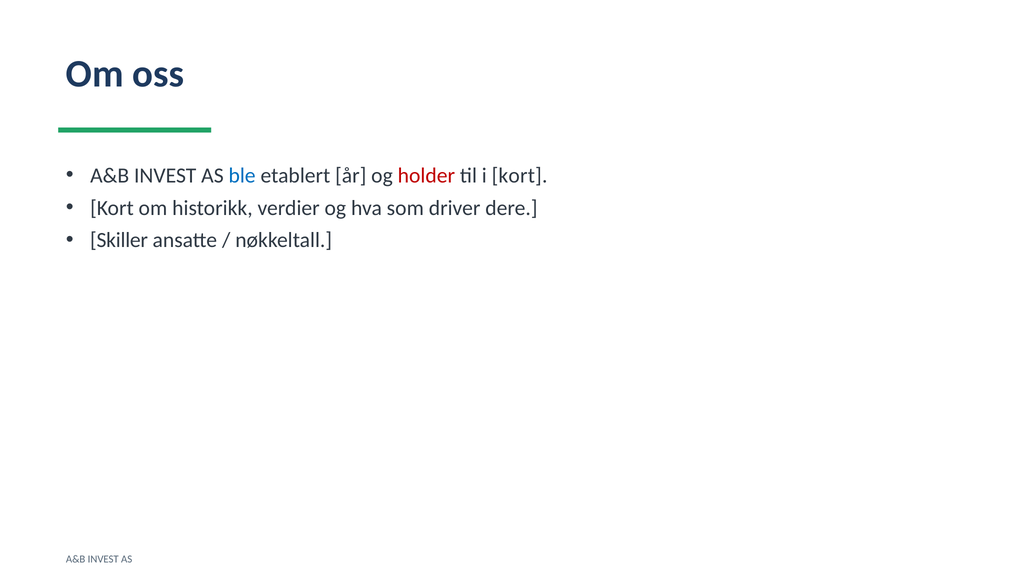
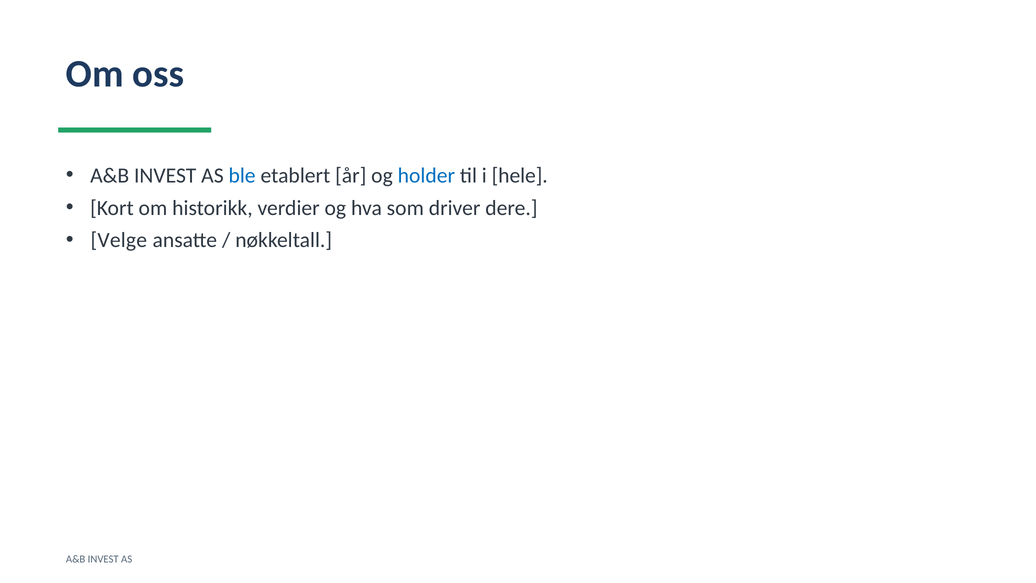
holder colour: red -> blue
i kort: kort -> hele
Skiller: Skiller -> Velge
